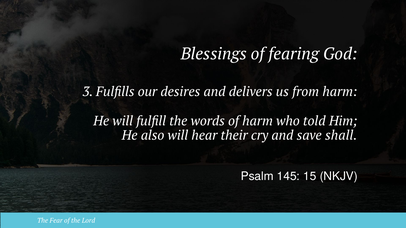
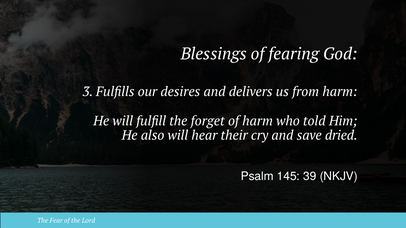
words: words -> forget
shall: shall -> dried
15: 15 -> 39
